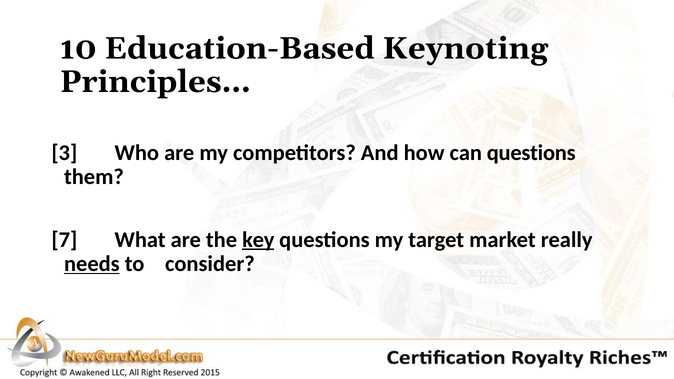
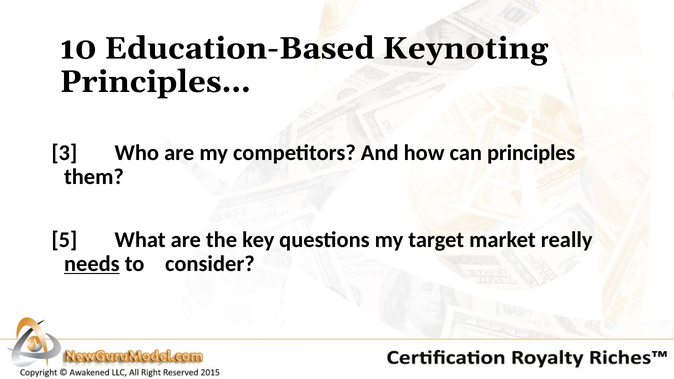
can questions: questions -> principles
7: 7 -> 5
key underline: present -> none
